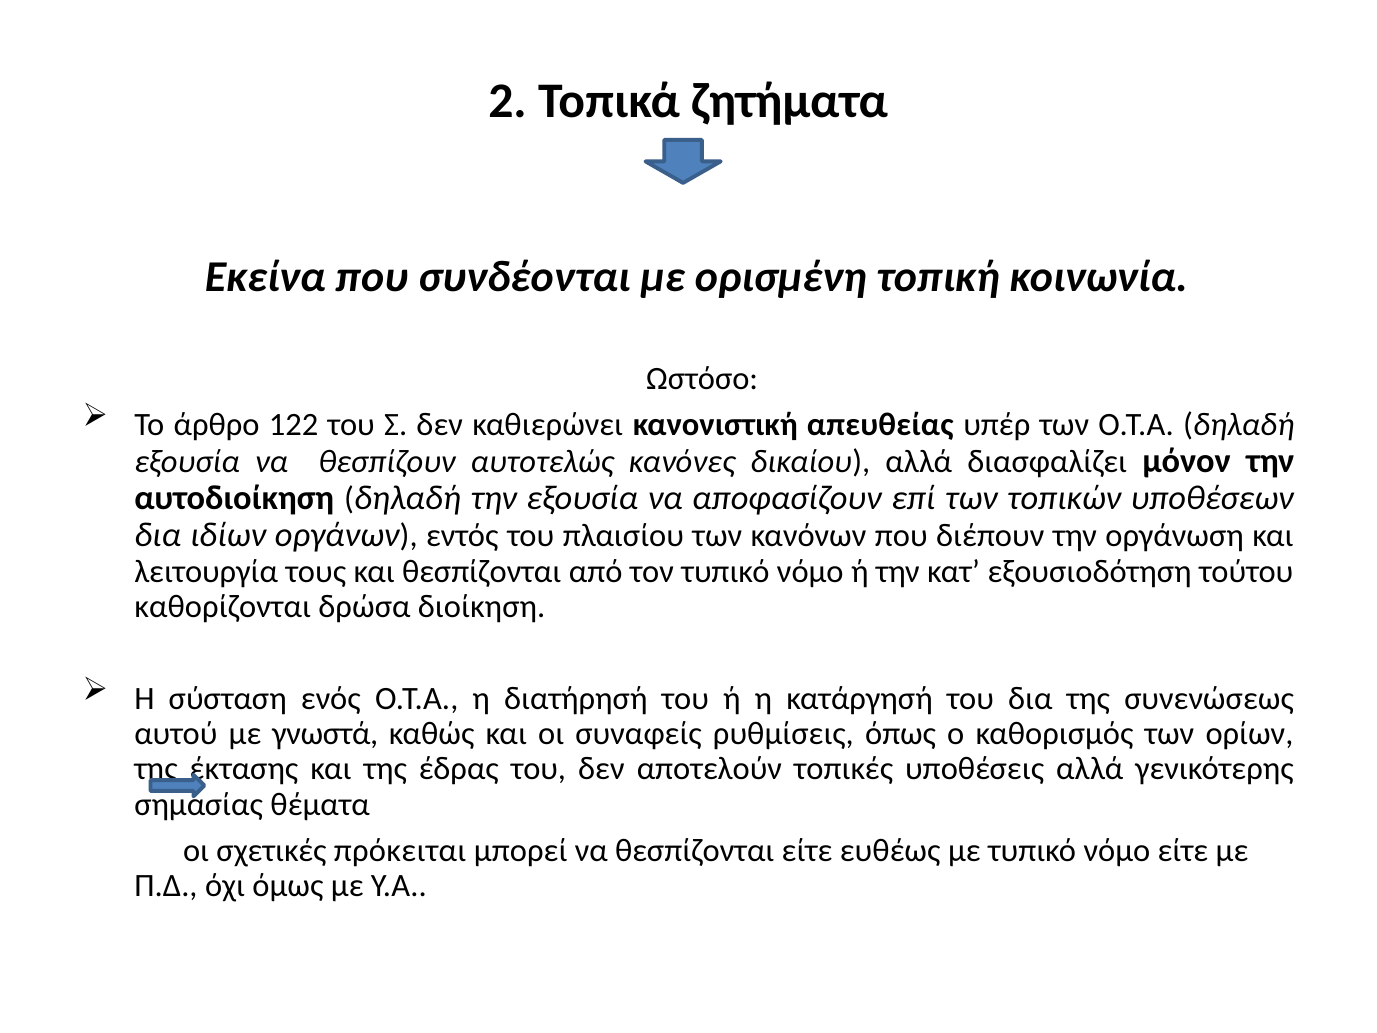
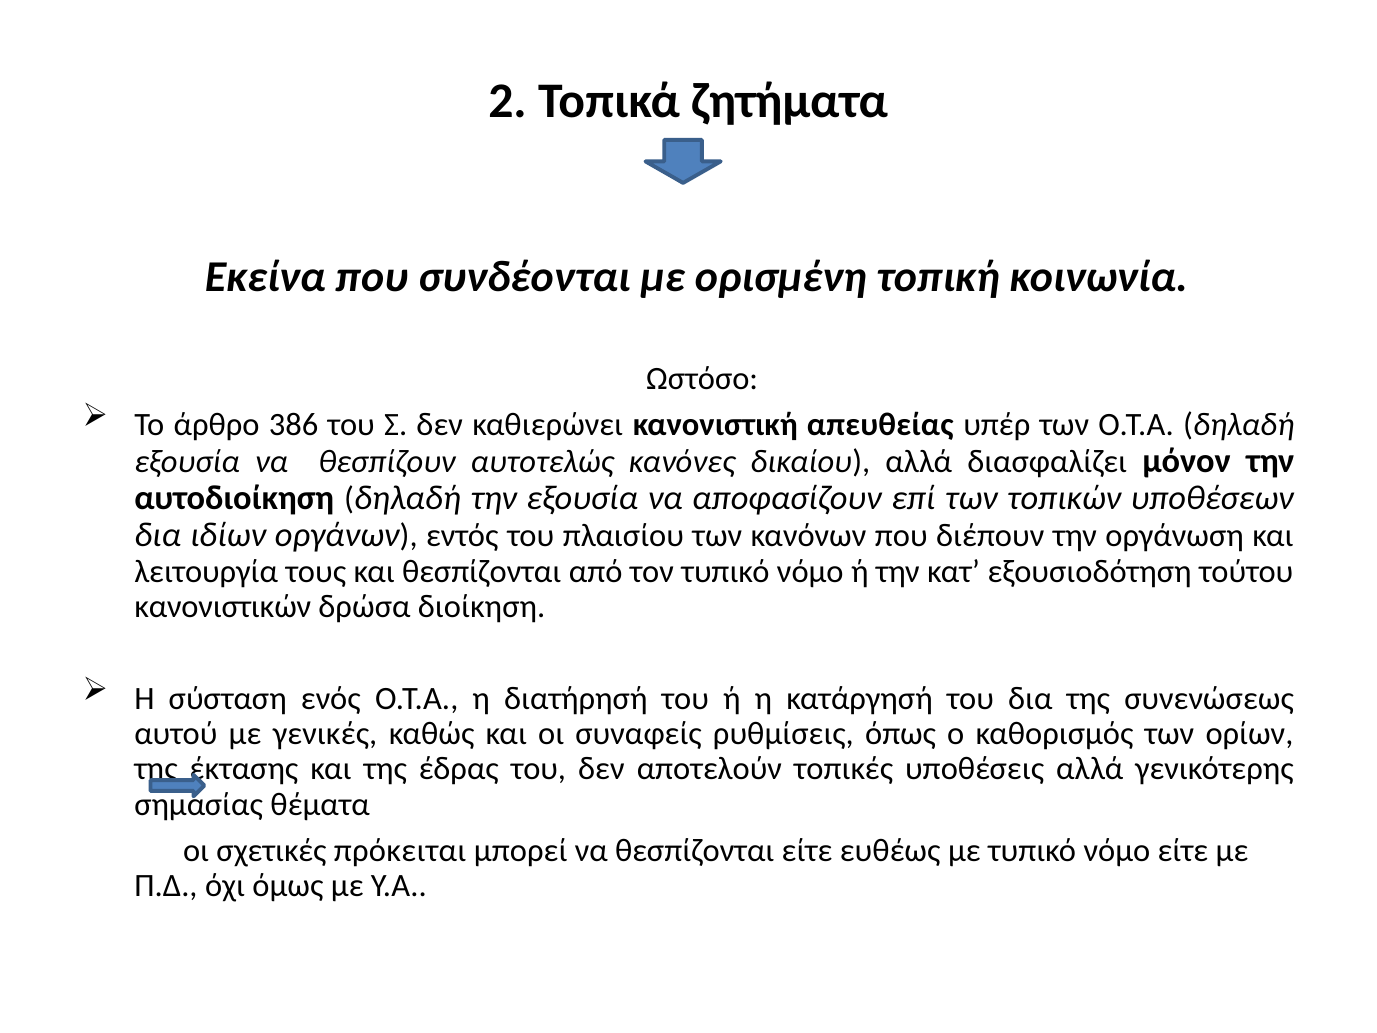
122: 122 -> 386
καθορίζονται: καθορίζονται -> κανονιστικών
γνωστά: γνωστά -> γενικές
